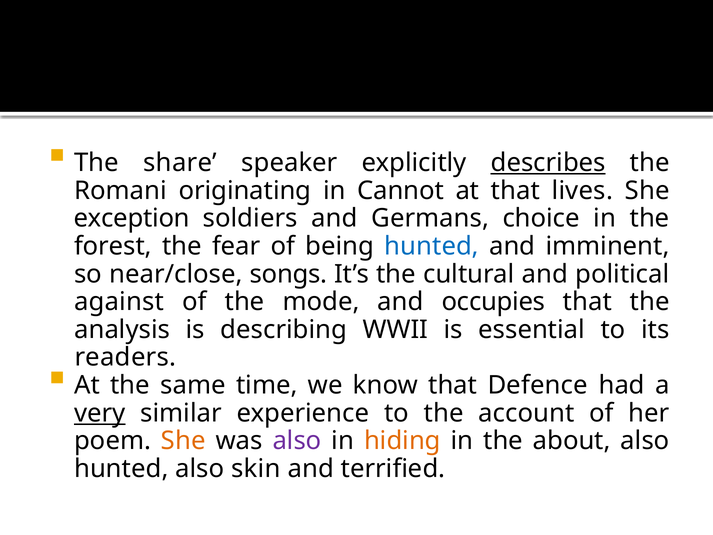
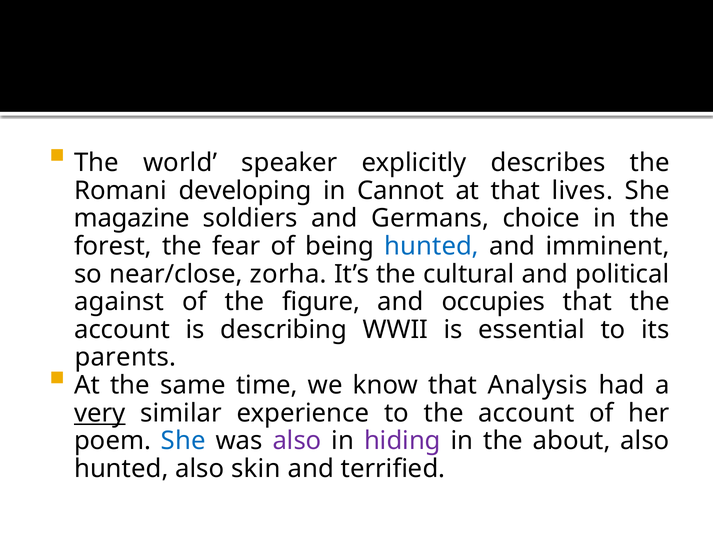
share: share -> world
describes underline: present -> none
originating: originating -> developing
exception: exception -> magazine
songs: songs -> zorha
mode: mode -> figure
analysis at (122, 330): analysis -> account
readers: readers -> parents
Defence: Defence -> Analysis
She at (183, 441) colour: orange -> blue
hiding colour: orange -> purple
